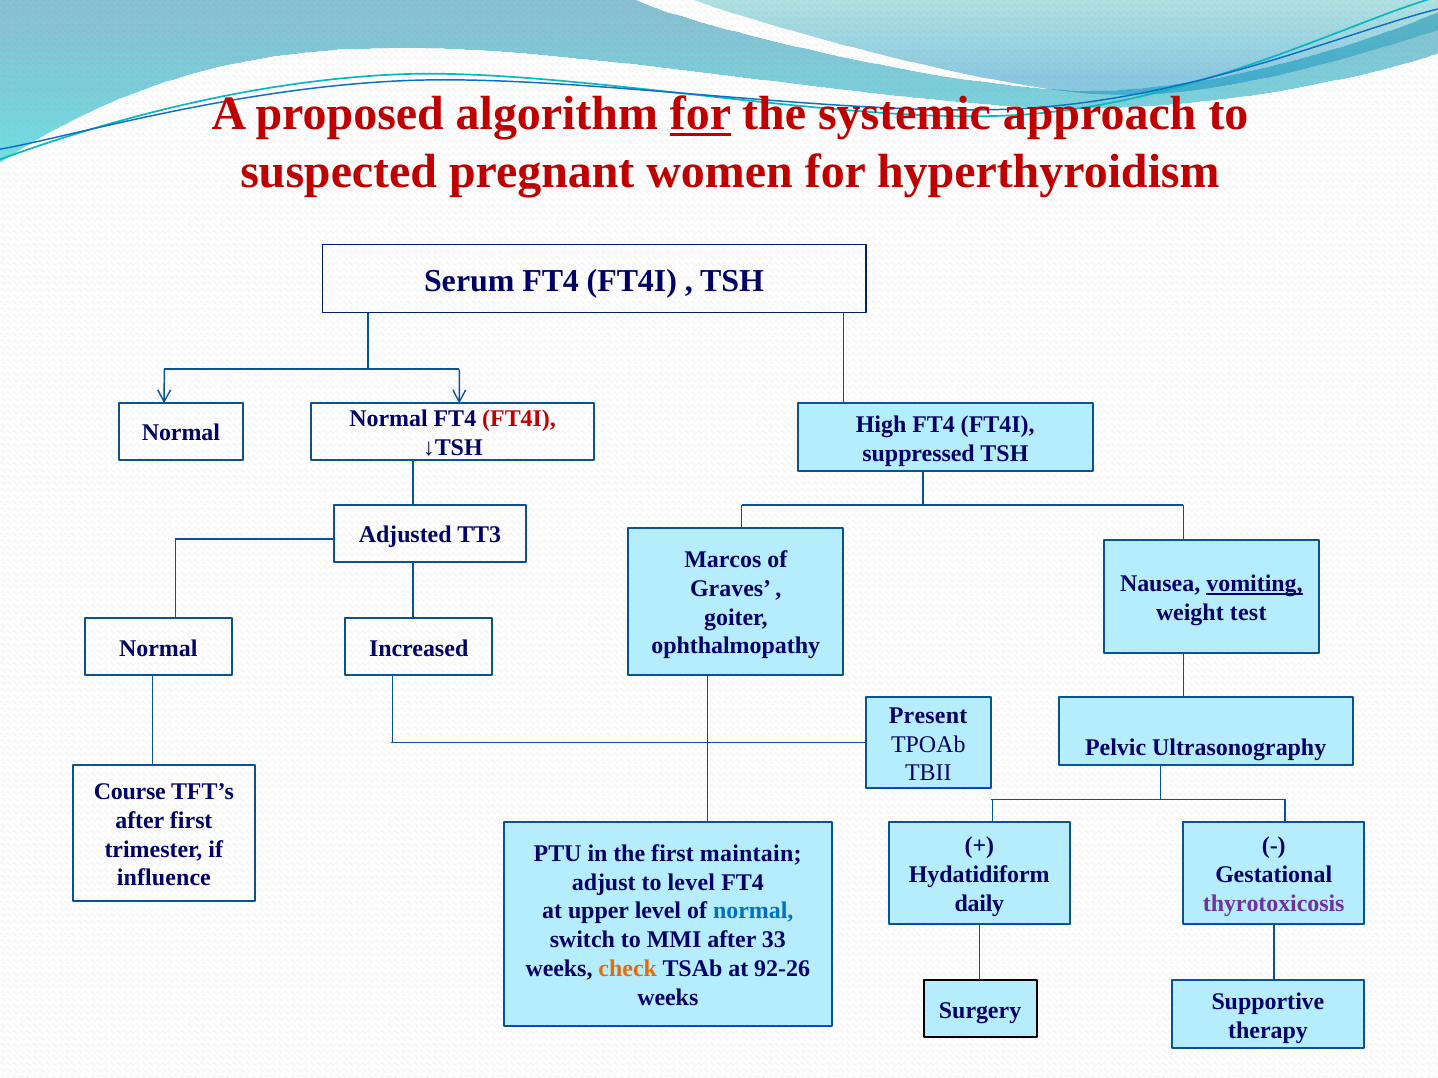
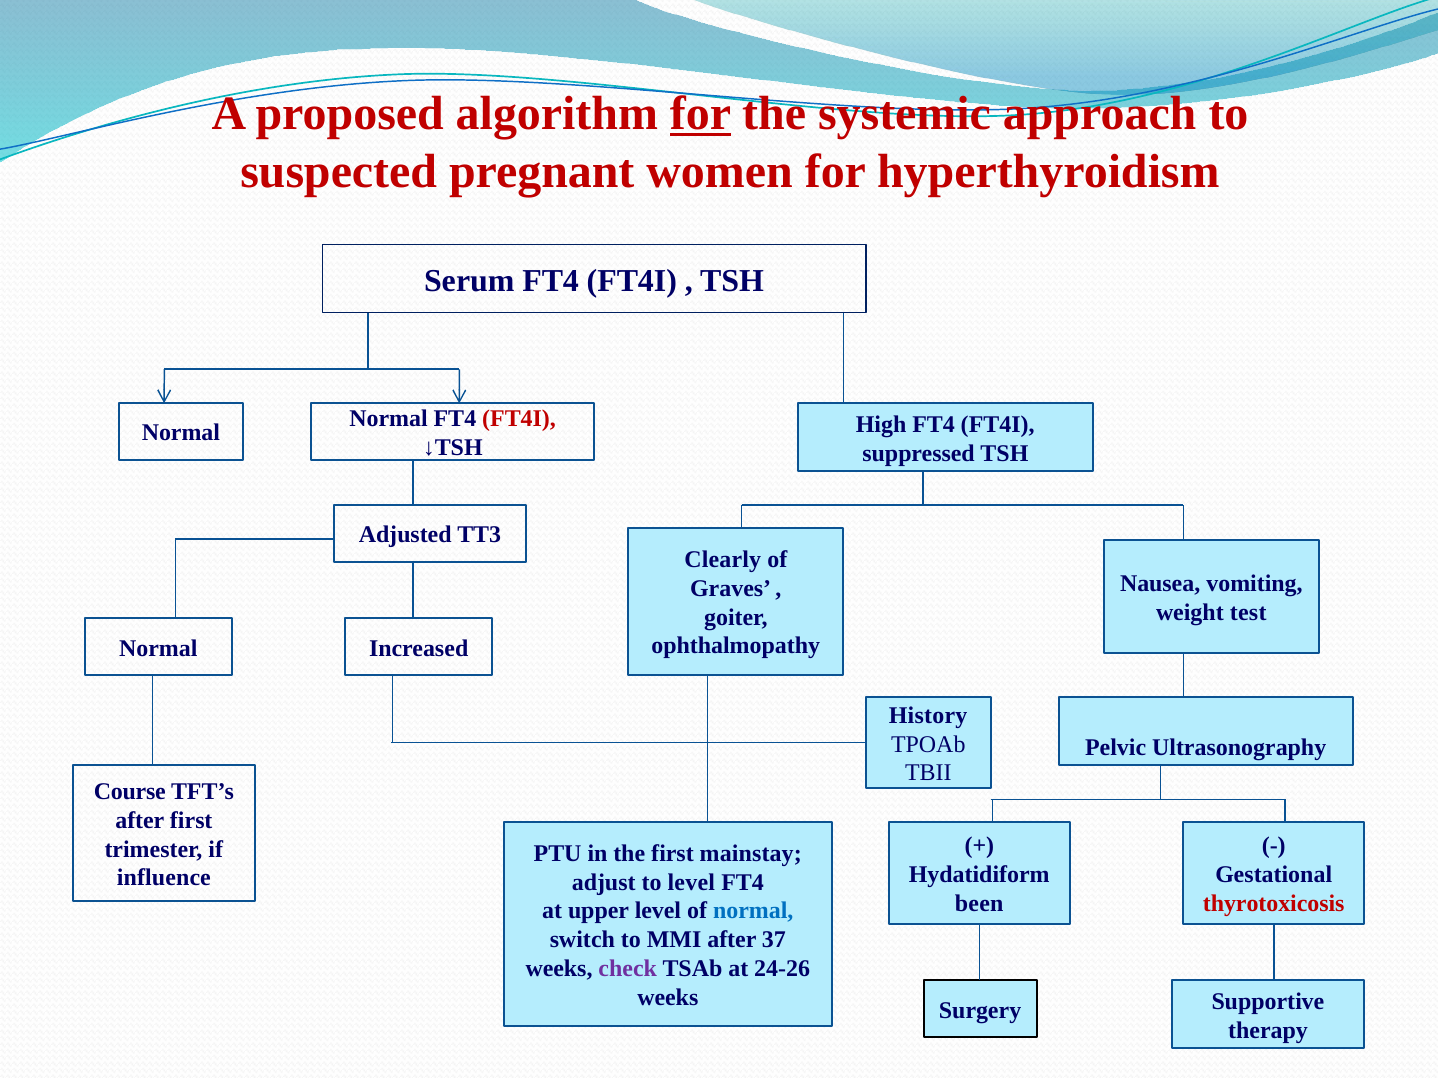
Marcos: Marcos -> Clearly
vomiting underline: present -> none
Present: Present -> History
maintain: maintain -> mainstay
daily: daily -> been
thyrotoxicosis colour: purple -> red
33: 33 -> 37
check colour: orange -> purple
92-26: 92-26 -> 24-26
